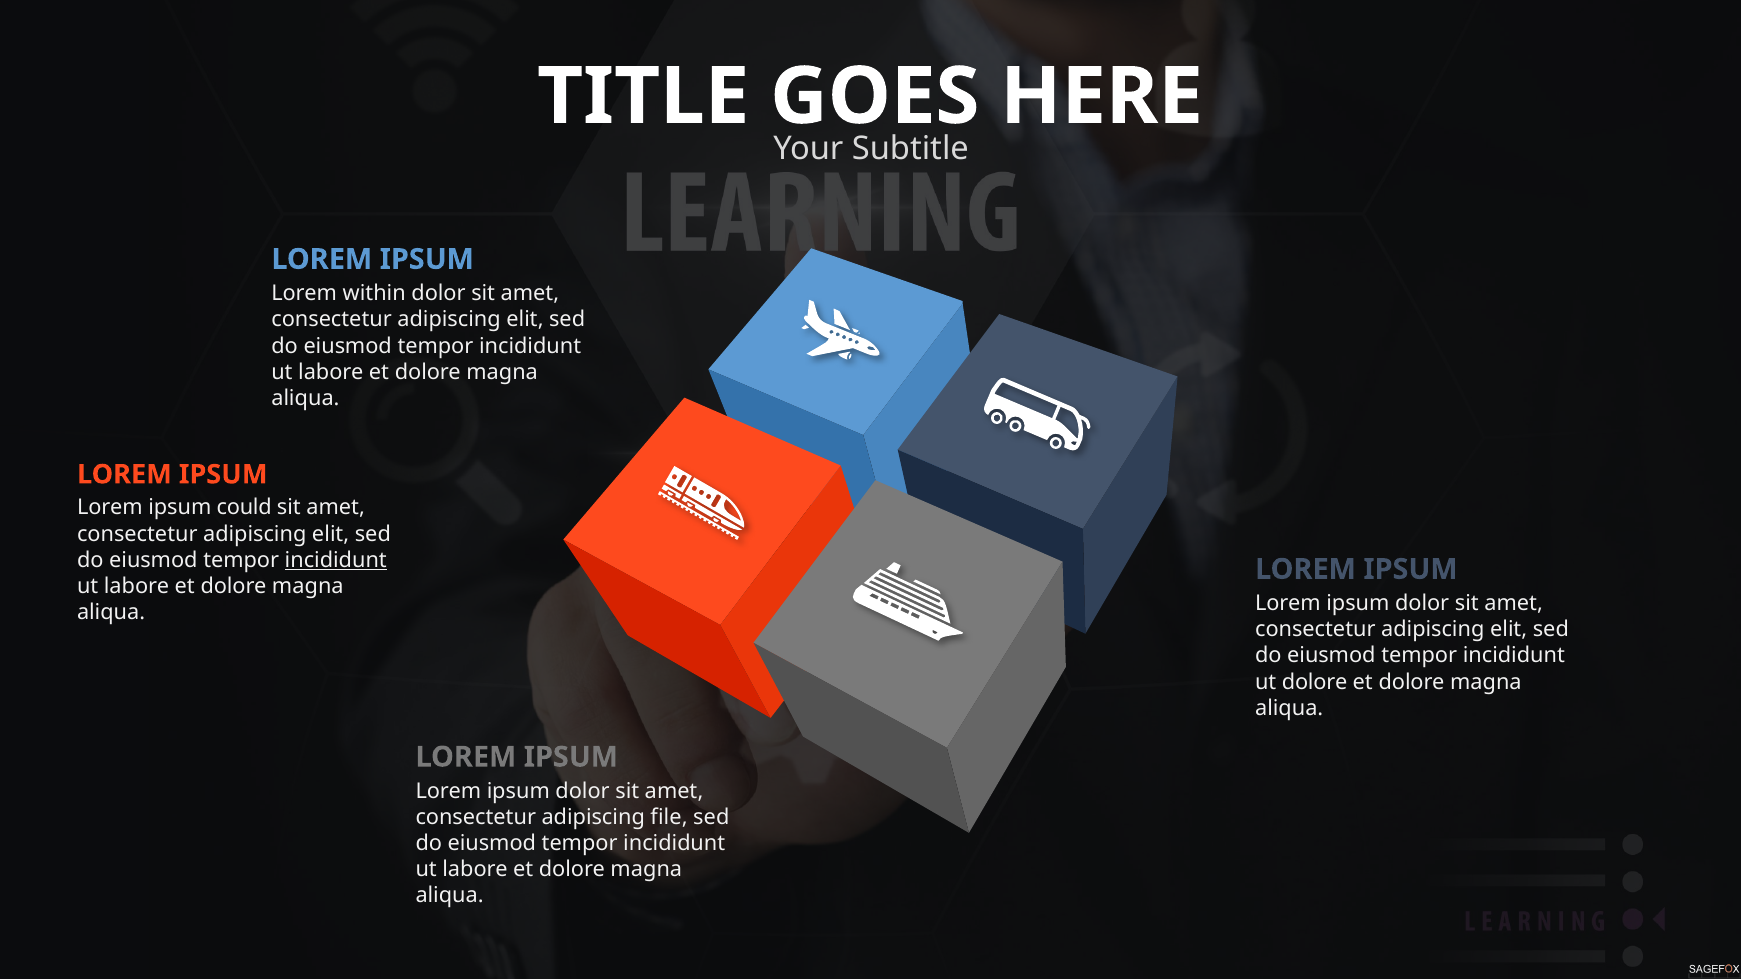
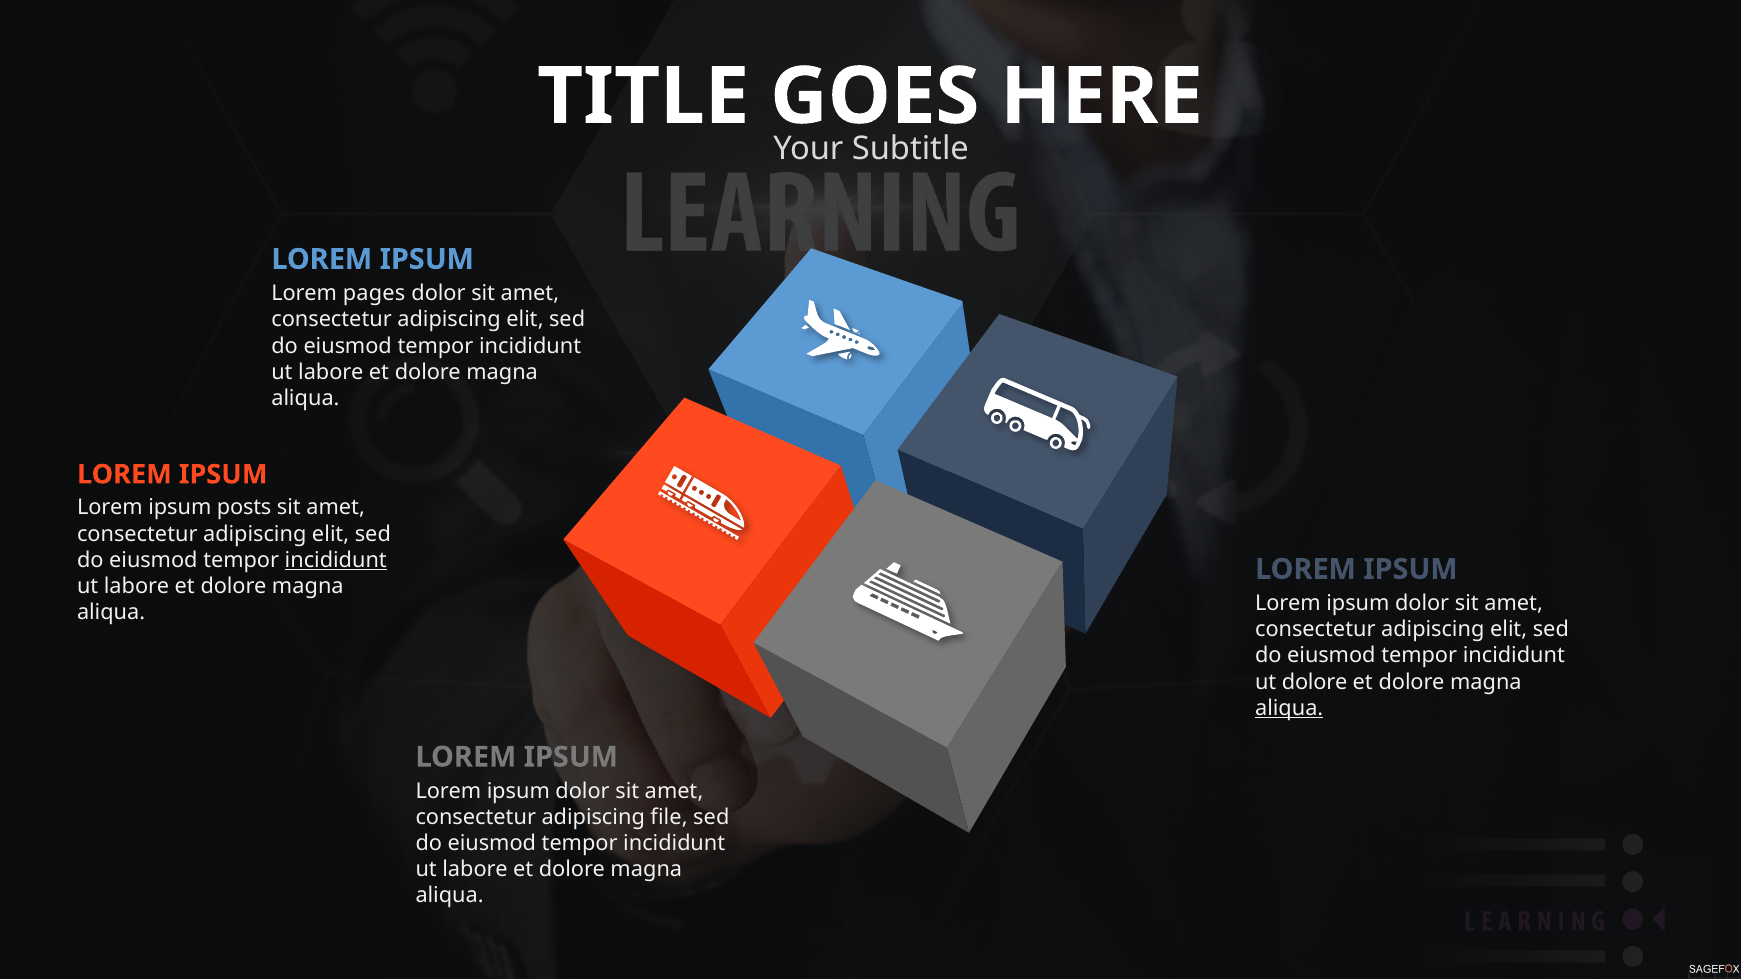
within: within -> pages
could: could -> posts
aliqua at (1289, 708) underline: none -> present
